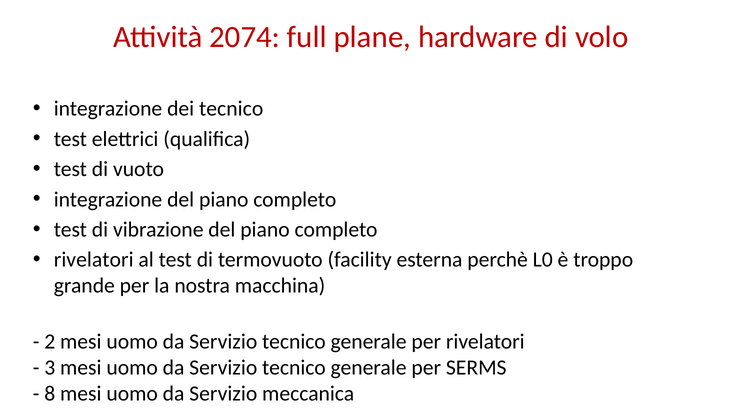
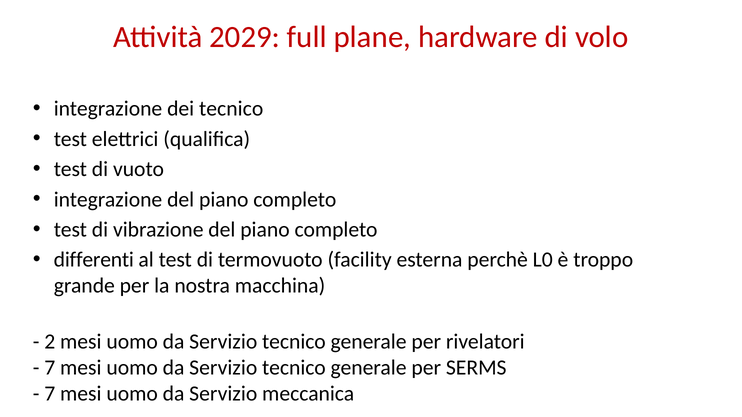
2074: 2074 -> 2029
rivelatori at (94, 260): rivelatori -> differenti
3 at (50, 368): 3 -> 7
8 at (50, 394): 8 -> 7
